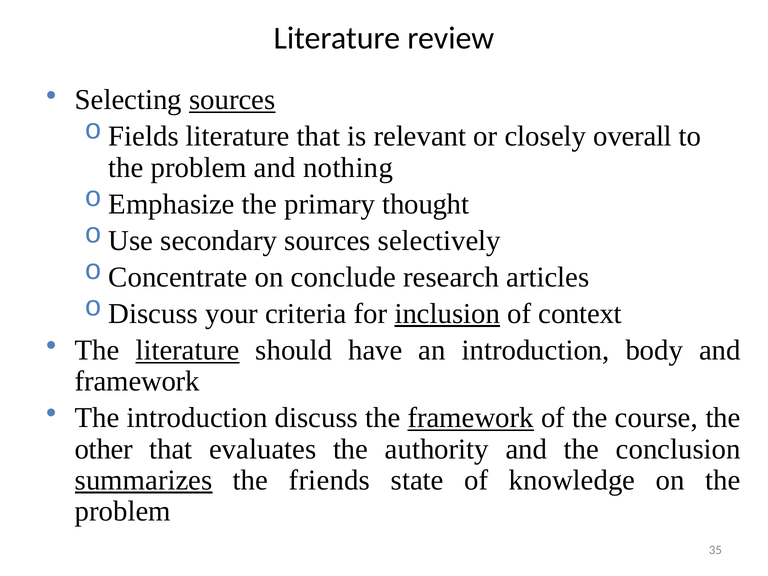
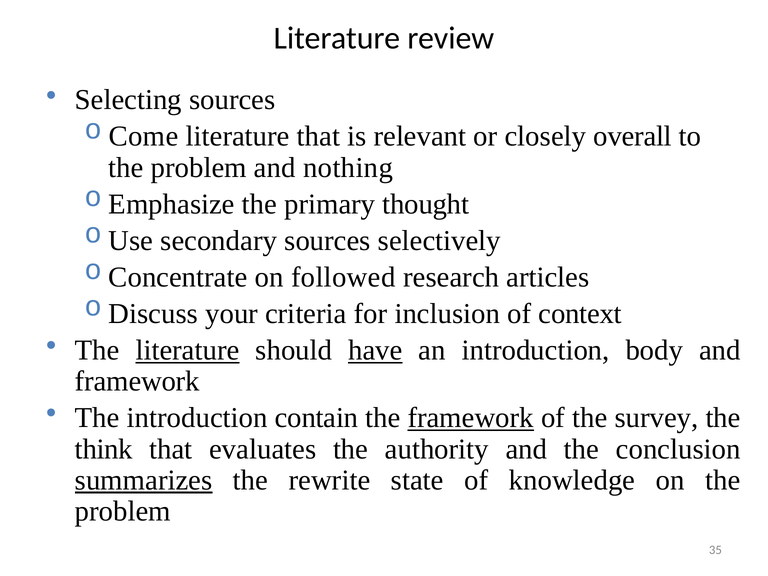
sources at (232, 100) underline: present -> none
Fields: Fields -> Come
conclude: conclude -> followed
inclusion underline: present -> none
have underline: none -> present
introduction discuss: discuss -> contain
course: course -> survey
other: other -> think
friends: friends -> rewrite
